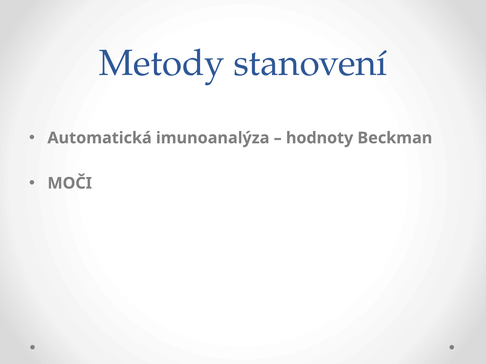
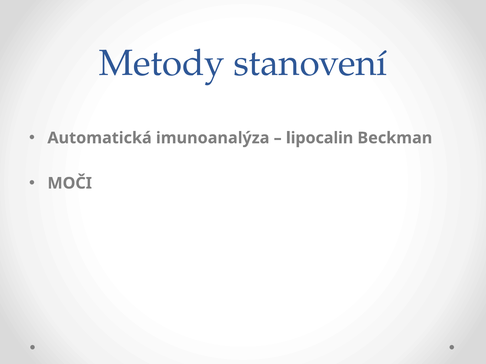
hodnoty: hodnoty -> lipocalin
